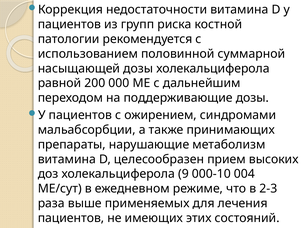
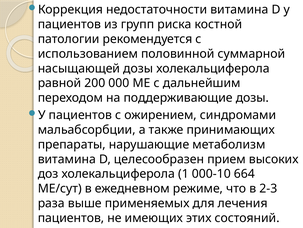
9: 9 -> 1
004: 004 -> 664
